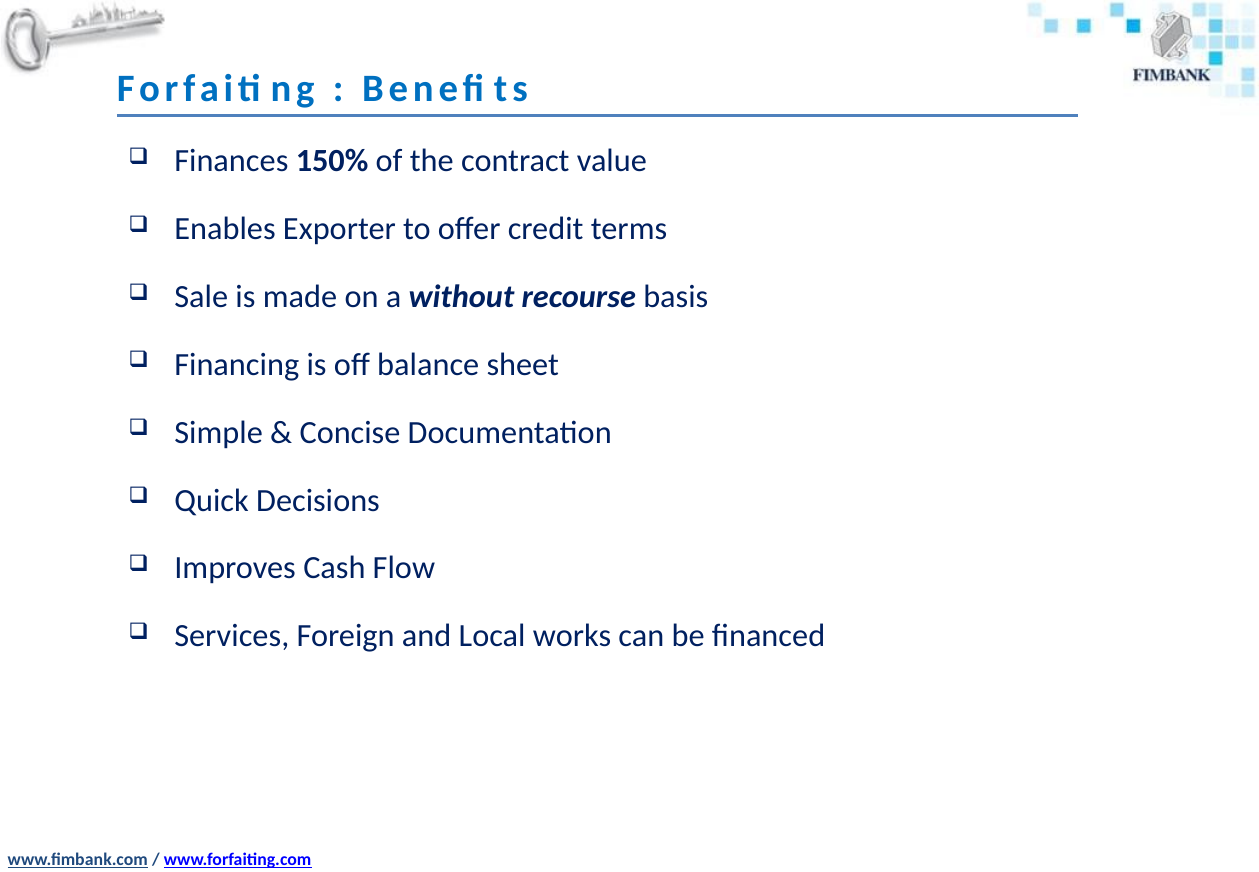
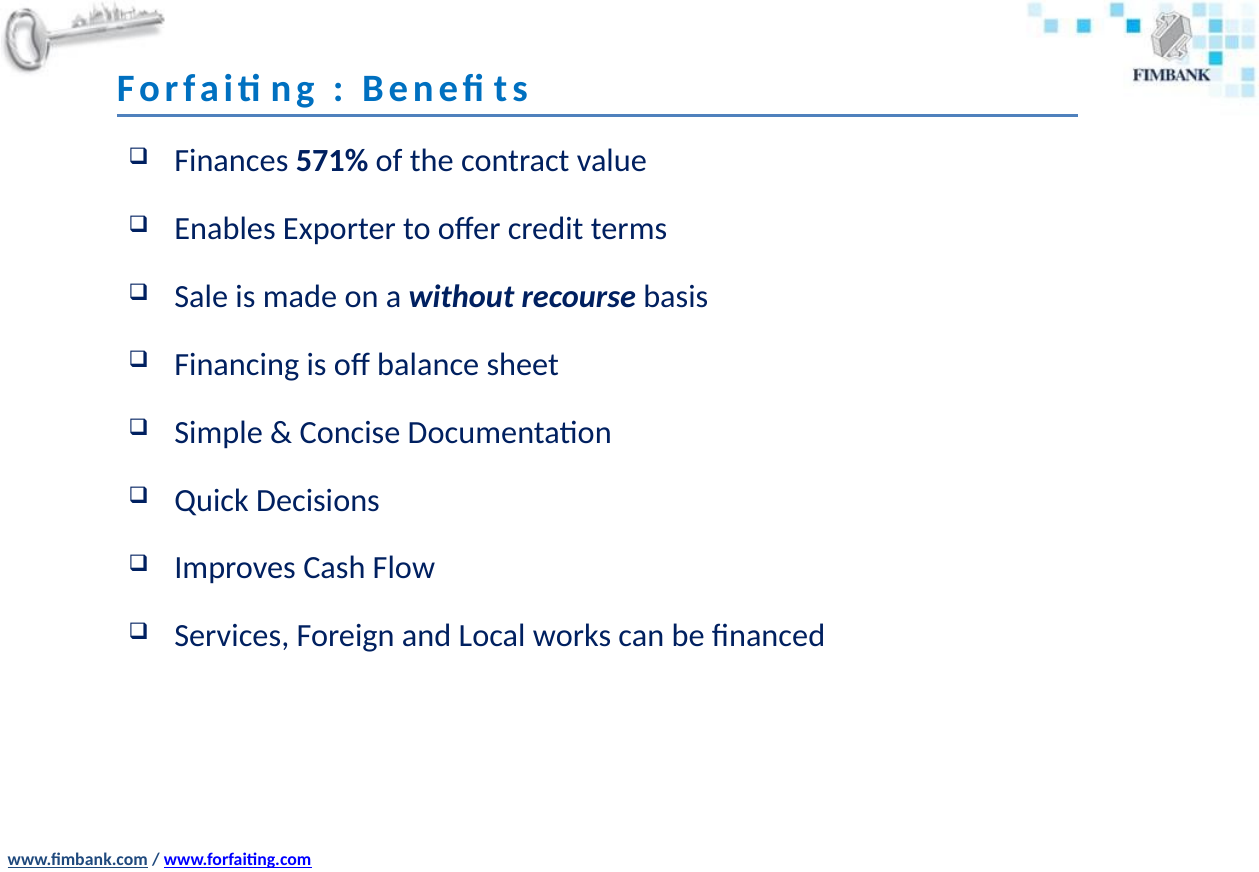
150%: 150% -> 571%
